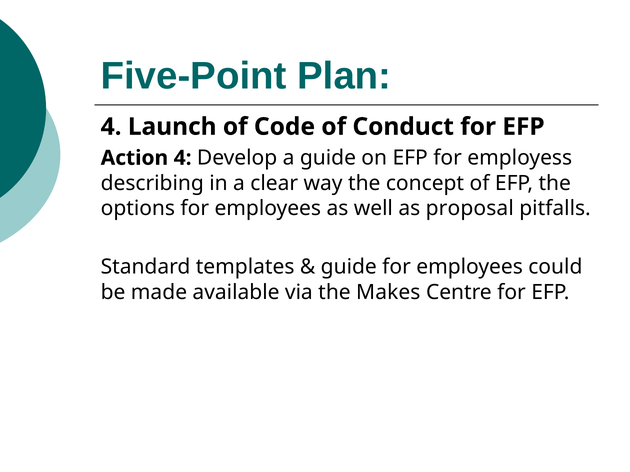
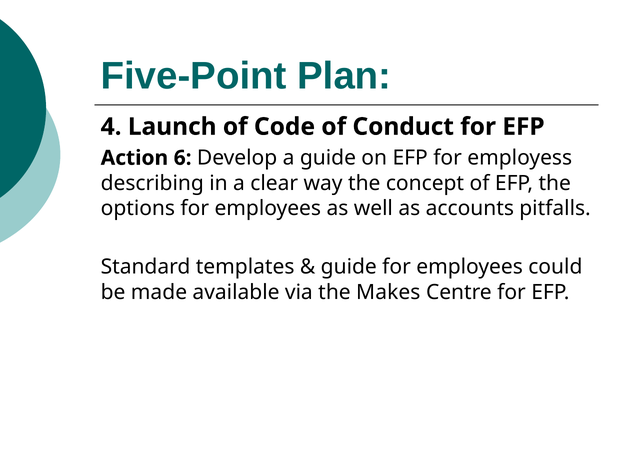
Action 4: 4 -> 6
proposal: proposal -> accounts
